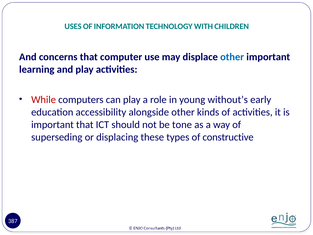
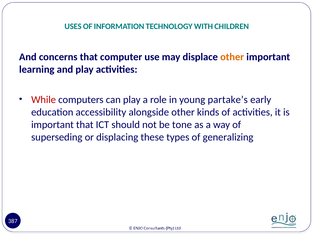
other at (232, 57) colour: blue -> orange
without’s: without’s -> partake’s
constructive: constructive -> generalizing
